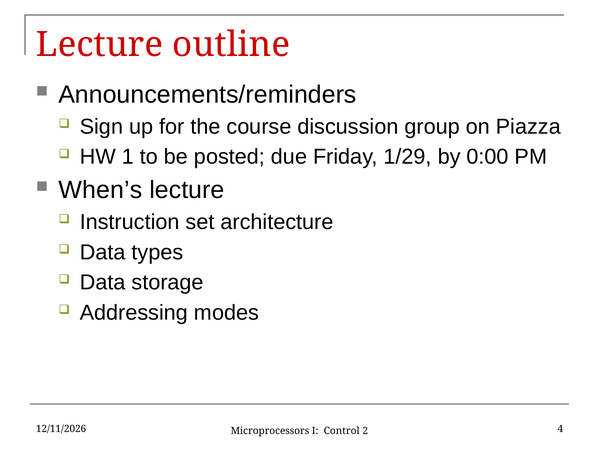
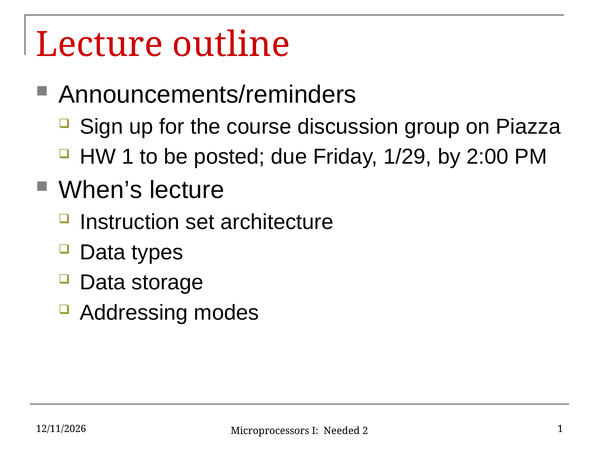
0:00: 0:00 -> 2:00
Control: Control -> Needed
2 4: 4 -> 1
